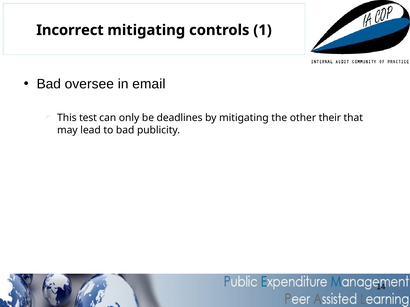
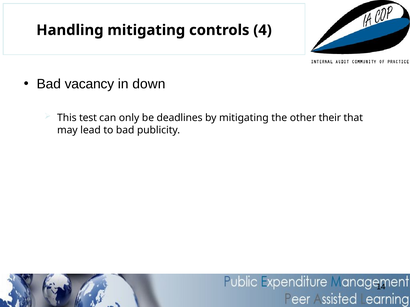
Incorrect: Incorrect -> Handling
1: 1 -> 4
oversee: oversee -> vacancy
email: email -> down
